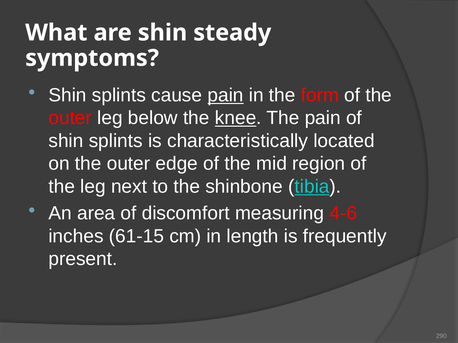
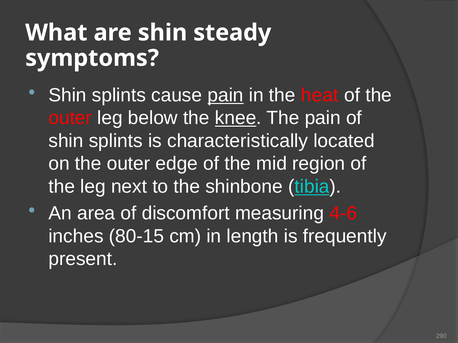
form: form -> heat
61-15: 61-15 -> 80-15
